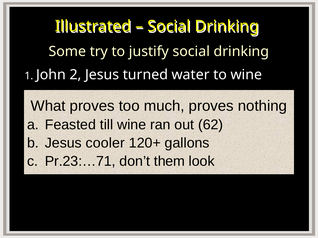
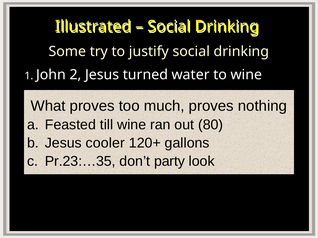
62: 62 -> 80
Pr.23:…71: Pr.23:…71 -> Pr.23:…35
them: them -> party
